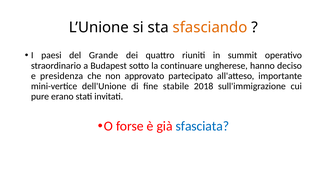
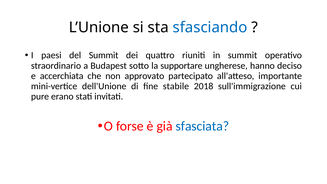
sfasciando colour: orange -> blue
del Grande: Grande -> Summit
continuare: continuare -> supportare
presidenza: presidenza -> accerchiata
